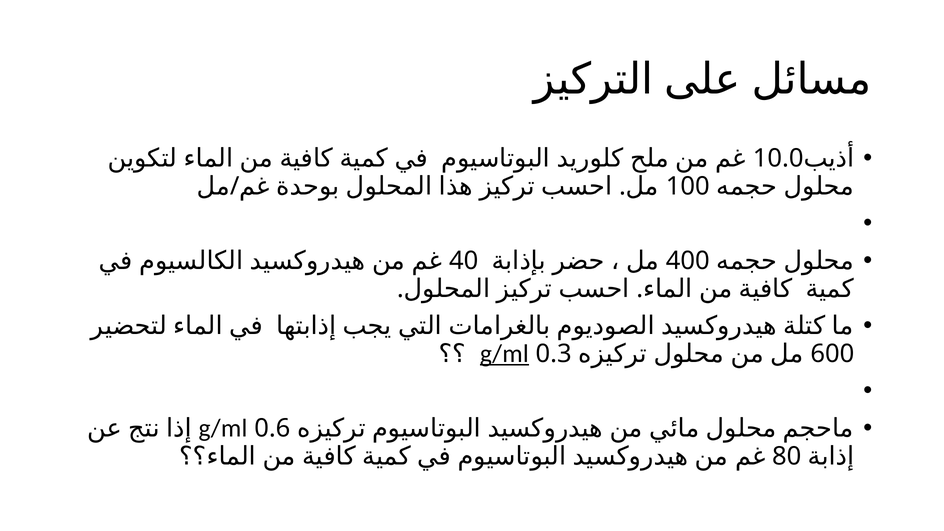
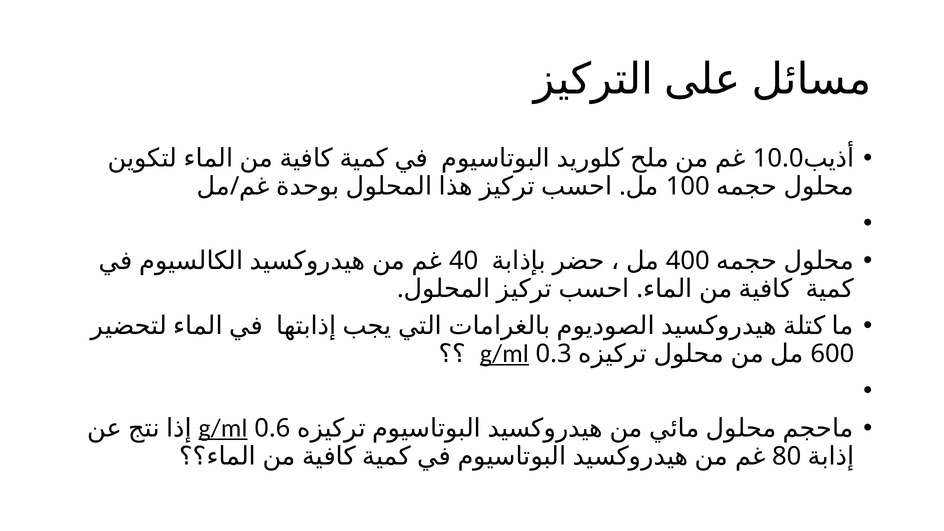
g/ml at (223, 428) underline: none -> present
